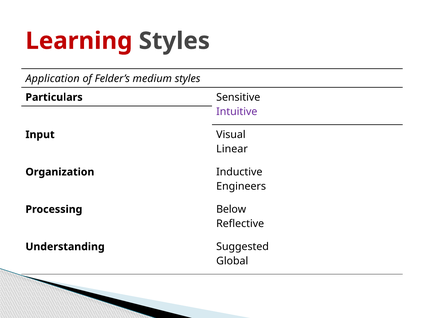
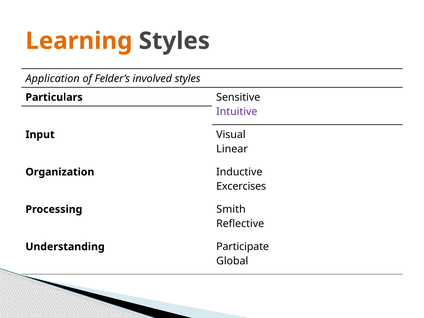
Learning colour: red -> orange
medium: medium -> involved
Engineers: Engineers -> Excercises
Below: Below -> Smith
Suggested: Suggested -> Participate
